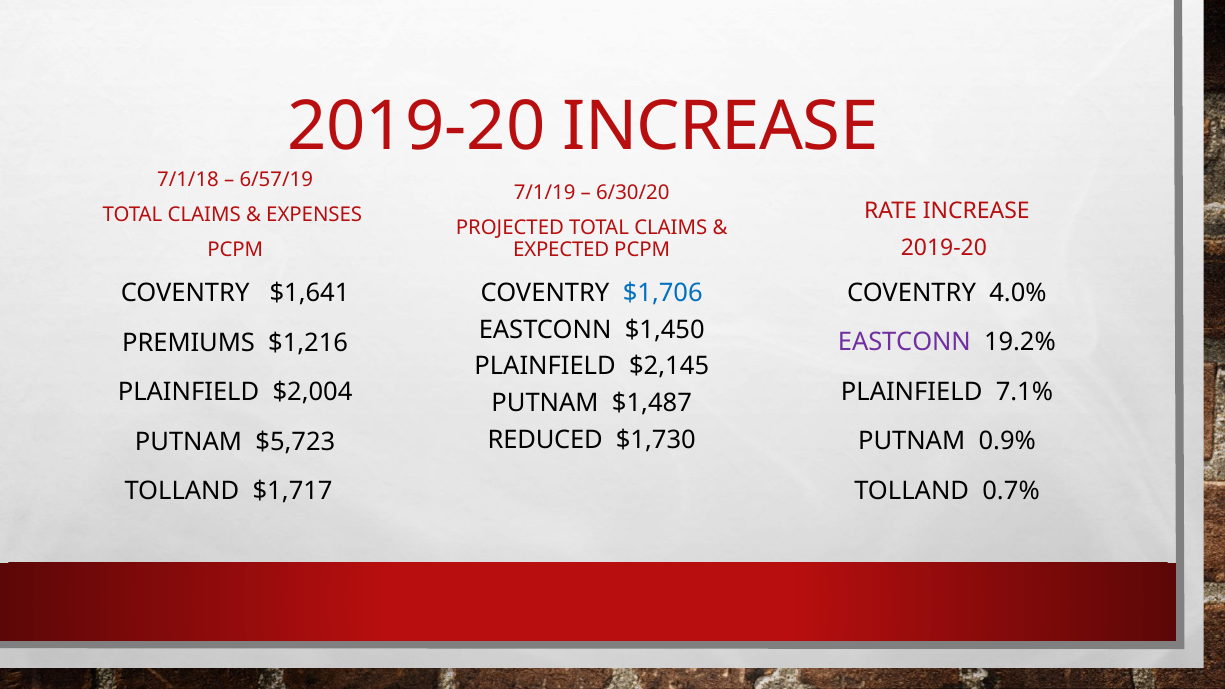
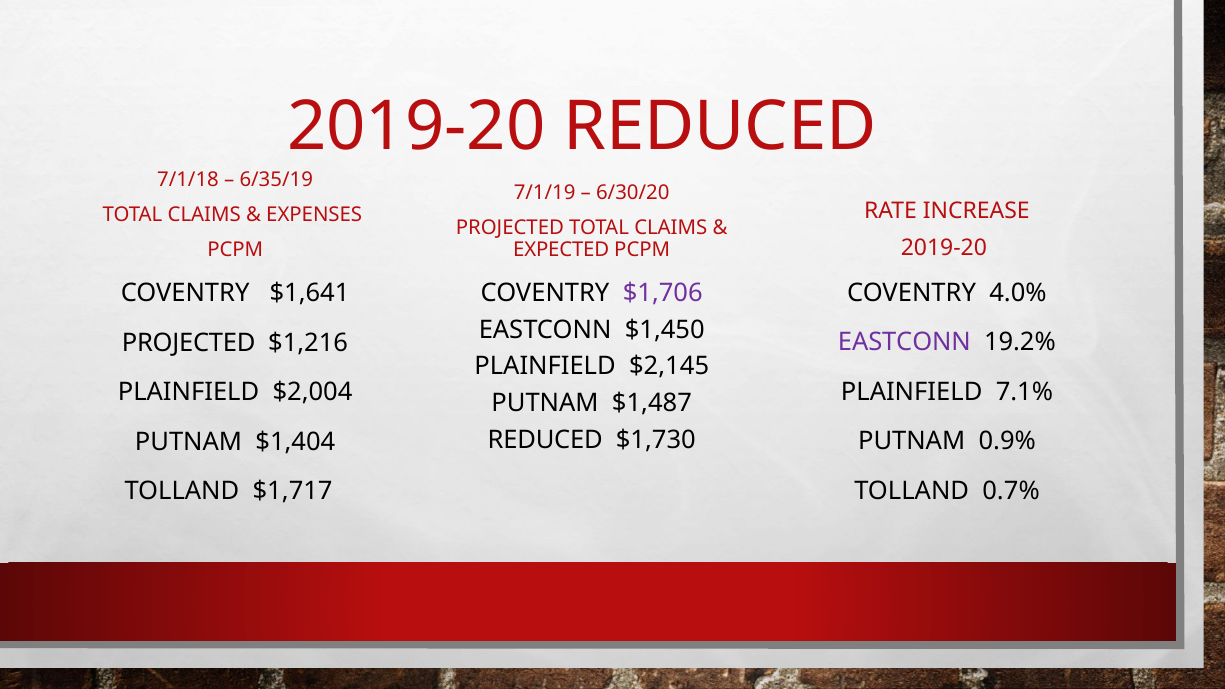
2019-20 INCREASE: INCREASE -> REDUCED
6/57/19: 6/57/19 -> 6/35/19
$1,706 colour: blue -> purple
PREMIUMS at (189, 343): PREMIUMS -> PROJECTED
$5,723: $5,723 -> $1,404
